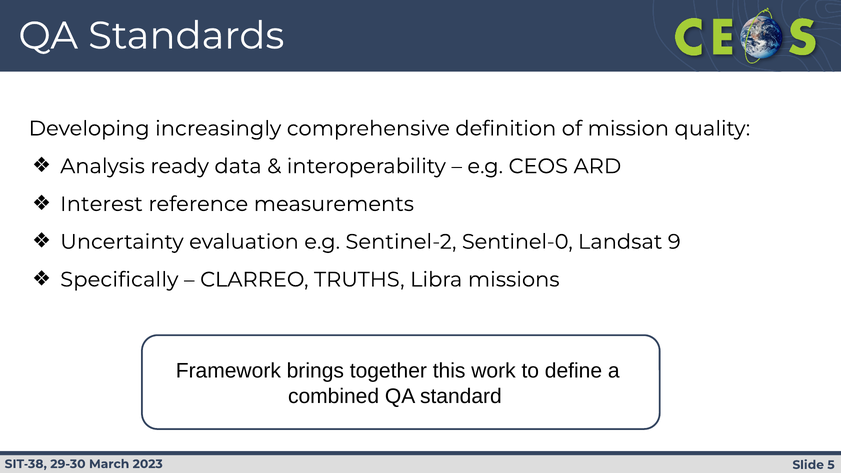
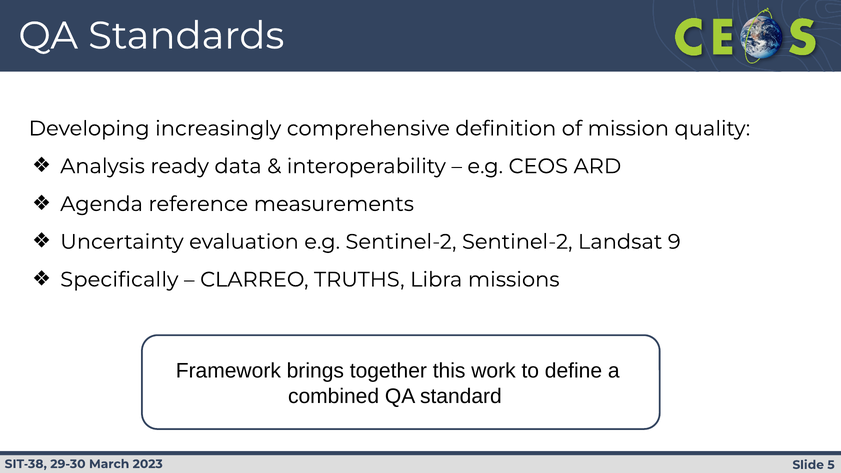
Interest: Interest -> Agenda
Sentinel-2 Sentinel-0: Sentinel-0 -> Sentinel-2
